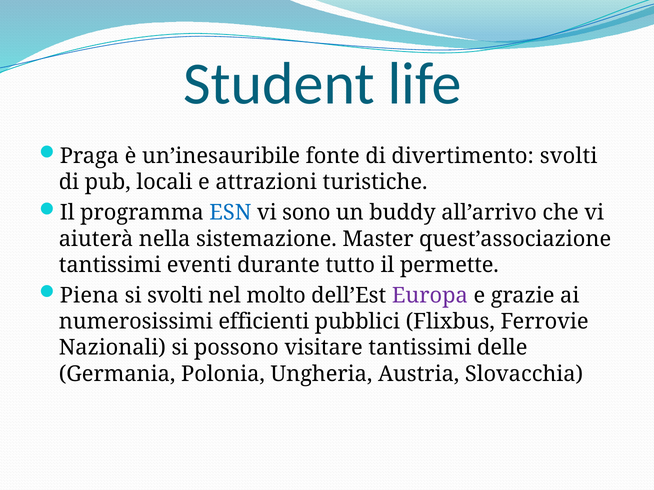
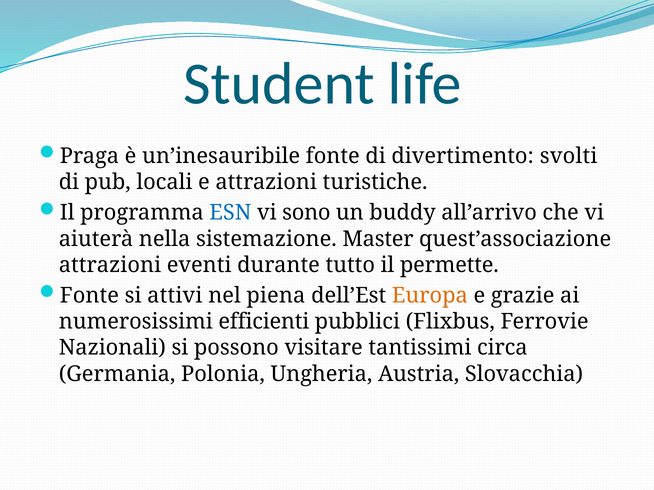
tantissimi at (110, 265): tantissimi -> attrazioni
Piena at (89, 296): Piena -> Fonte
si svolti: svolti -> attivi
molto: molto -> piena
Europa colour: purple -> orange
delle: delle -> circa
